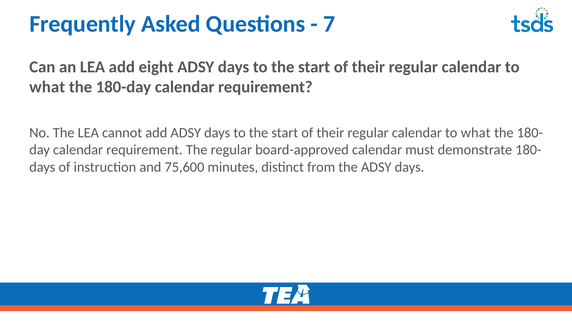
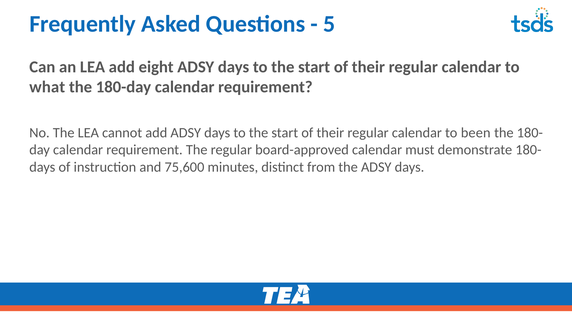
7: 7 -> 5
what at (476, 133): what -> been
